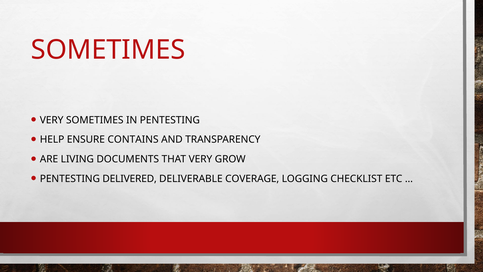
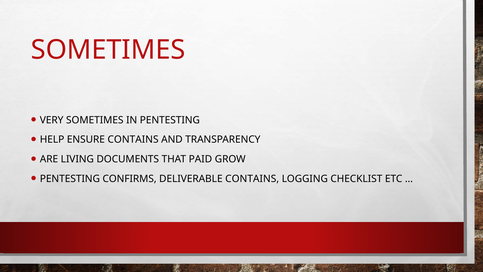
THAT VERY: VERY -> PAID
DELIVERED: DELIVERED -> CONFIRMS
DELIVERABLE COVERAGE: COVERAGE -> CONTAINS
